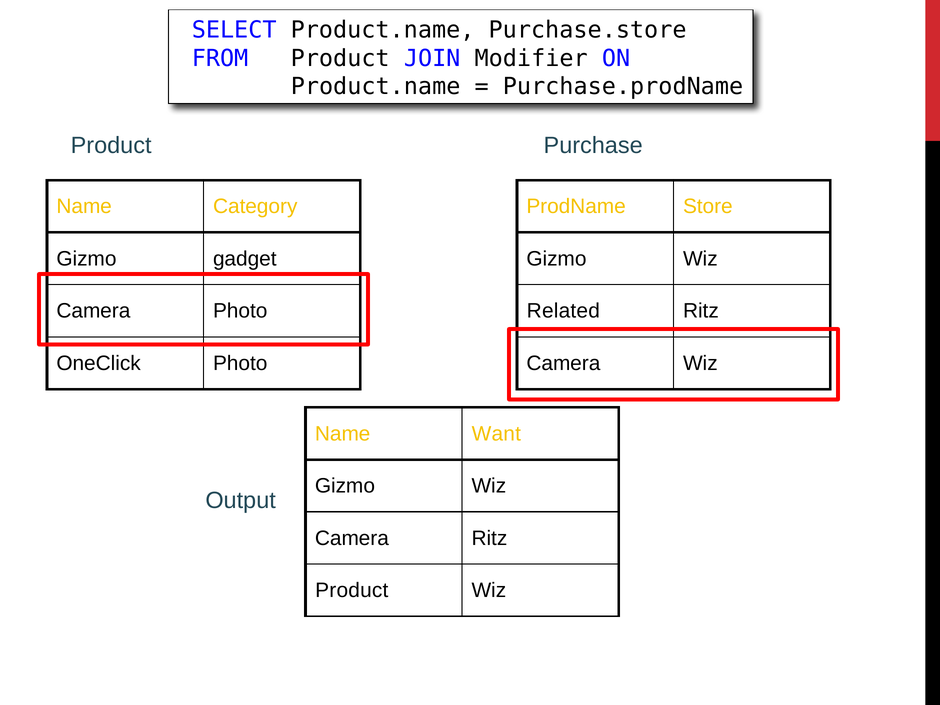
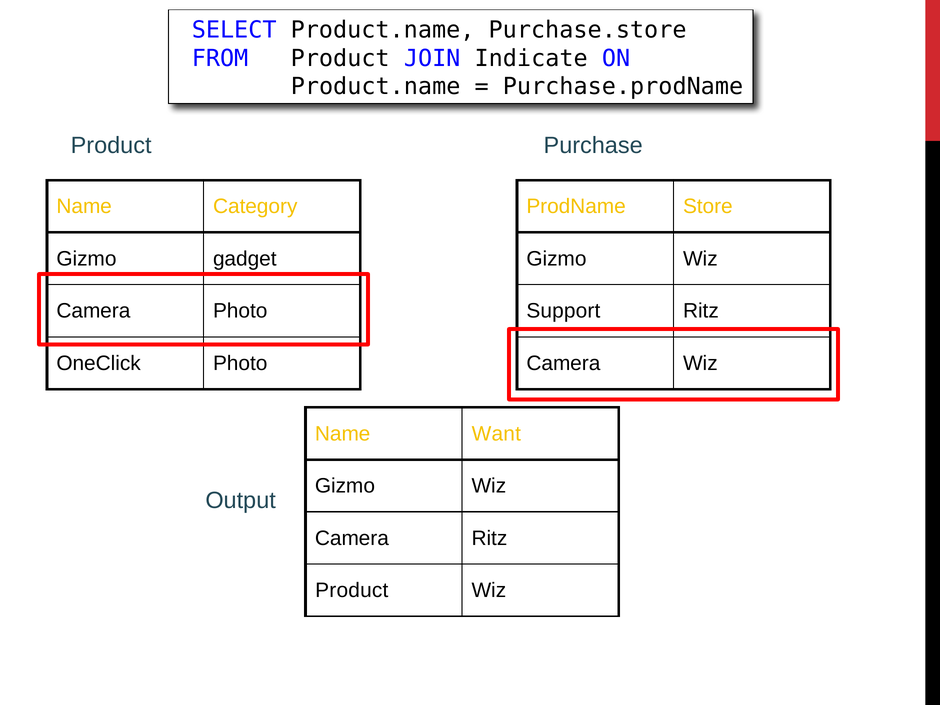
Modifier: Modifier -> Indicate
Related: Related -> Support
